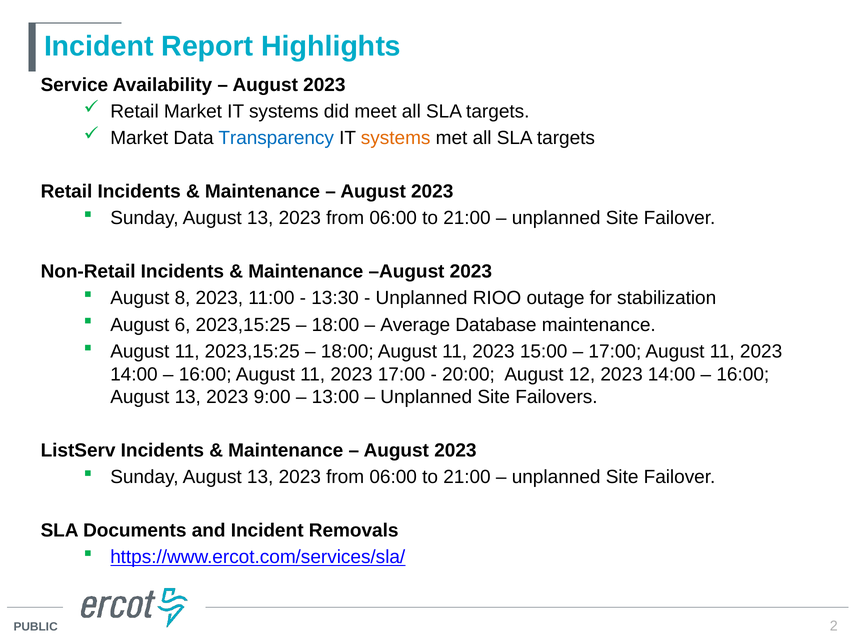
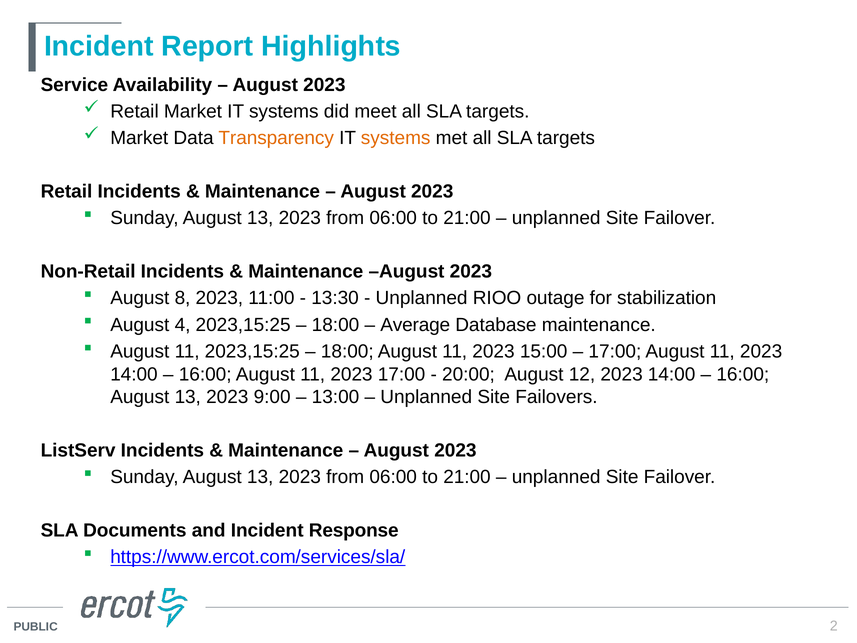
Transparency colour: blue -> orange
6: 6 -> 4
Removals: Removals -> Response
